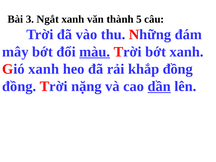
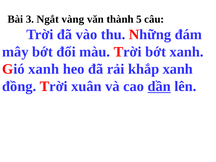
Ngắt xanh: xanh -> vàng
màu underline: present -> none
khắp đồng: đồng -> xanh
nặng: nặng -> xuân
